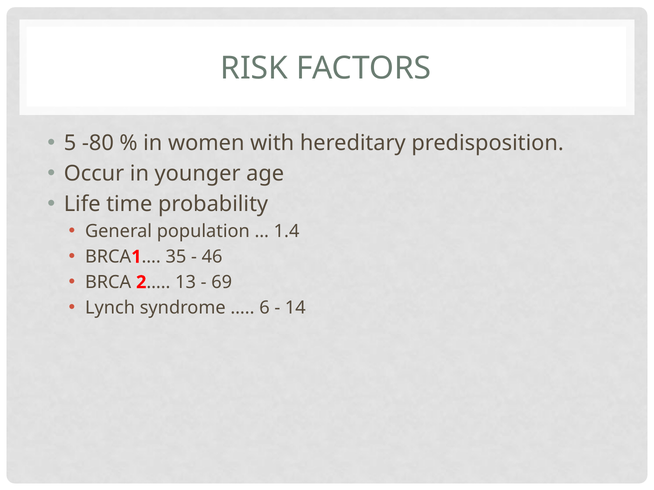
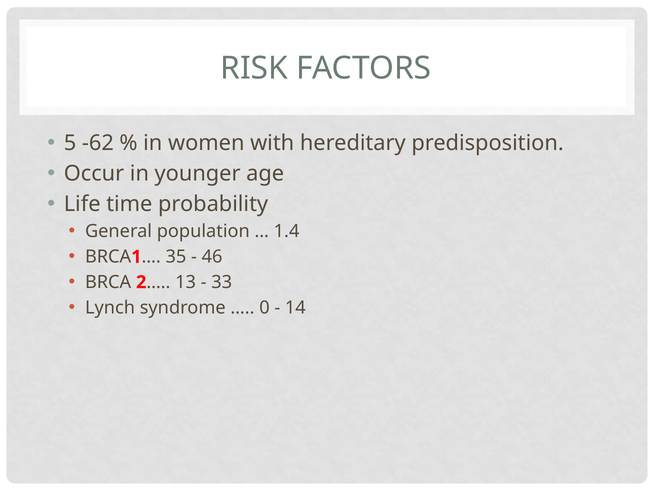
-80: -80 -> -62
69: 69 -> 33
6: 6 -> 0
